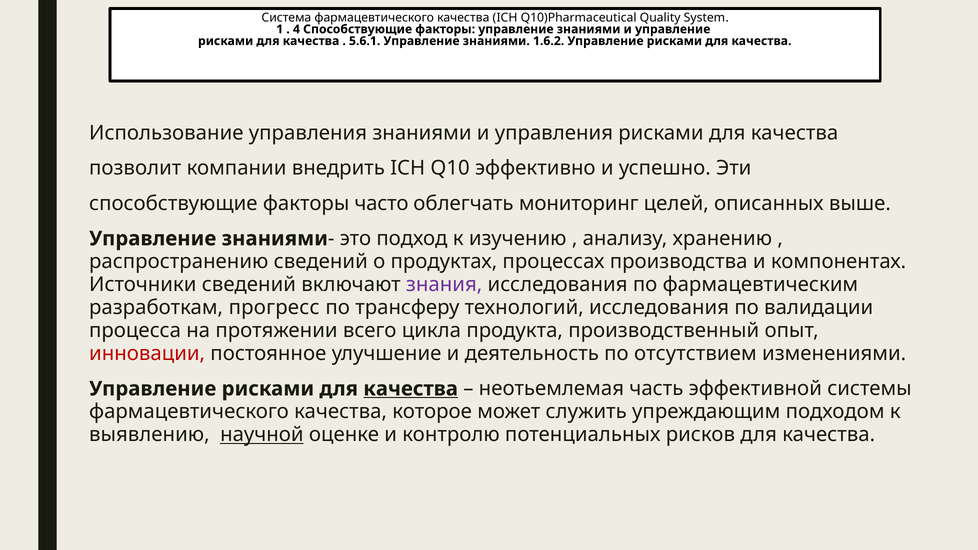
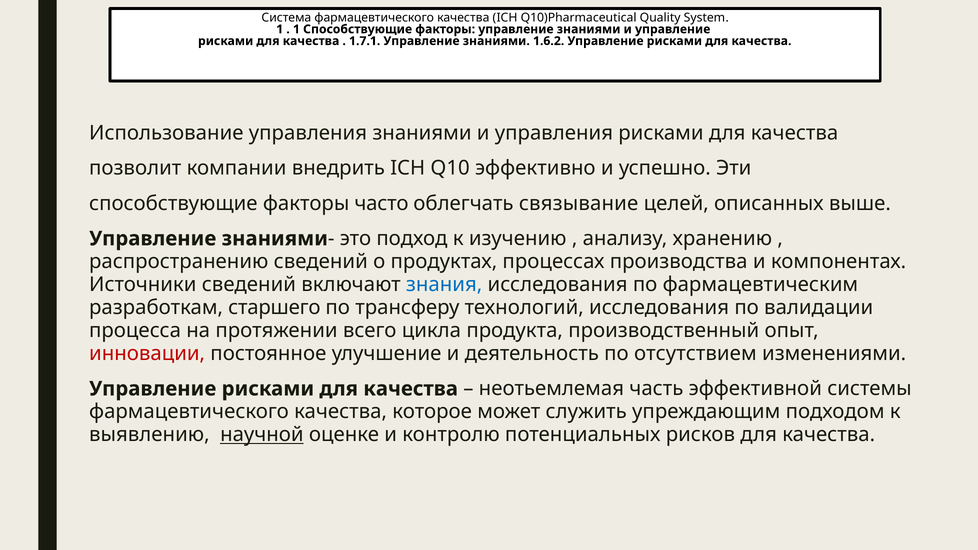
4 at (296, 29): 4 -> 1
5.6.1: 5.6.1 -> 1.7.1
мониторинг: мониторинг -> связывание
знания colour: purple -> blue
прогресс: прогресс -> старшего
качества at (411, 389) underline: present -> none
